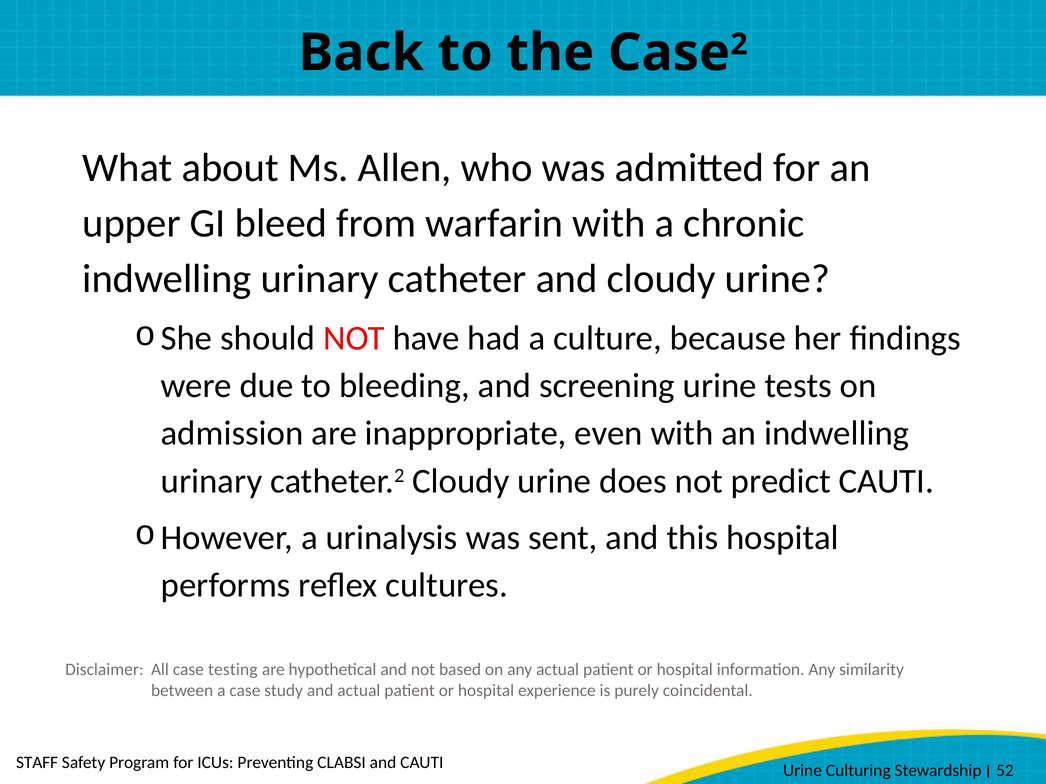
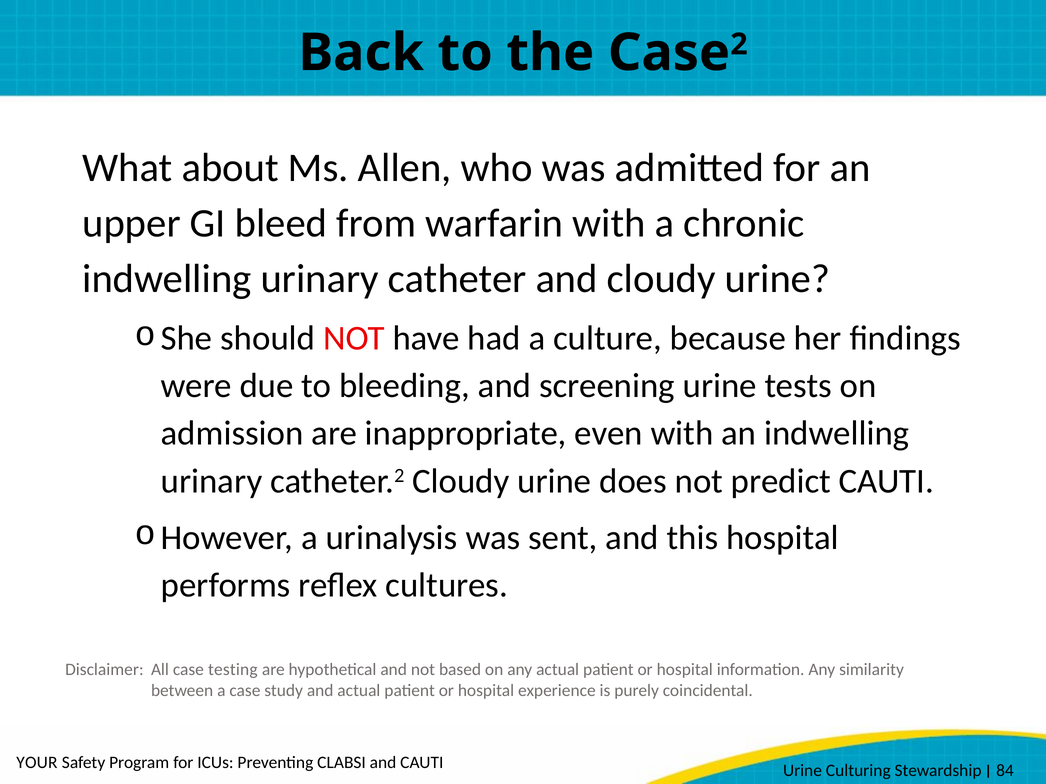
STAFF: STAFF -> YOUR
52: 52 -> 84
